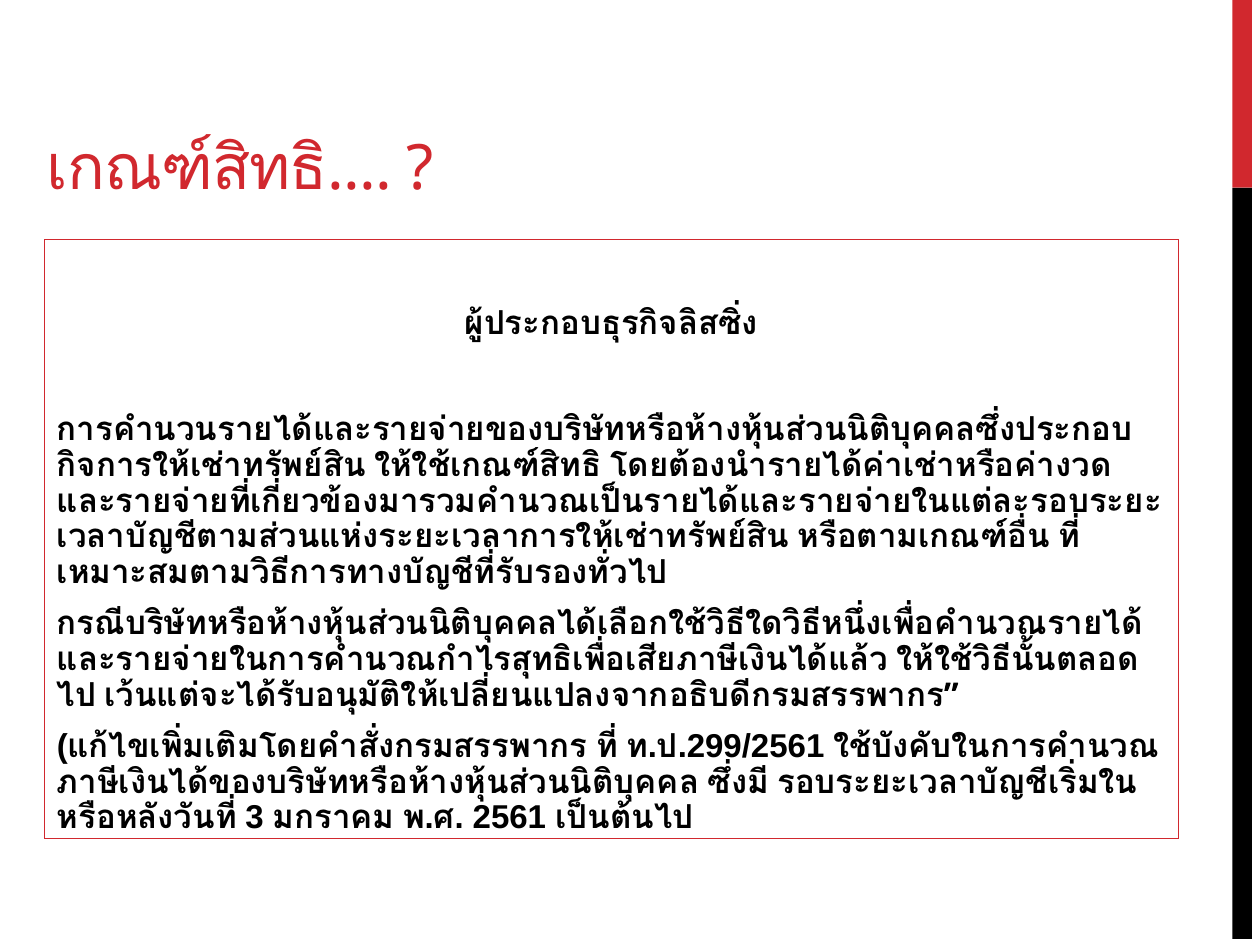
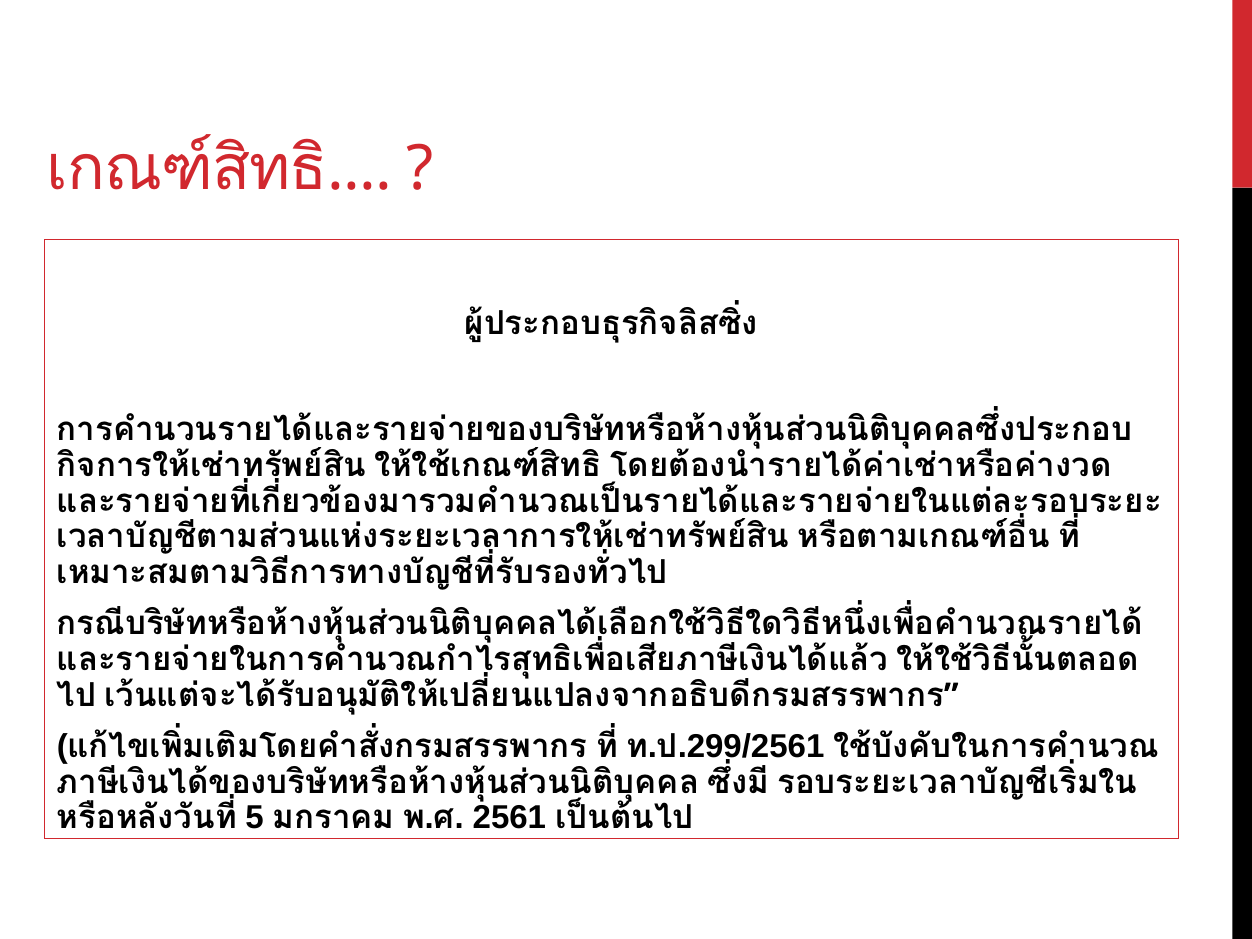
3: 3 -> 5
